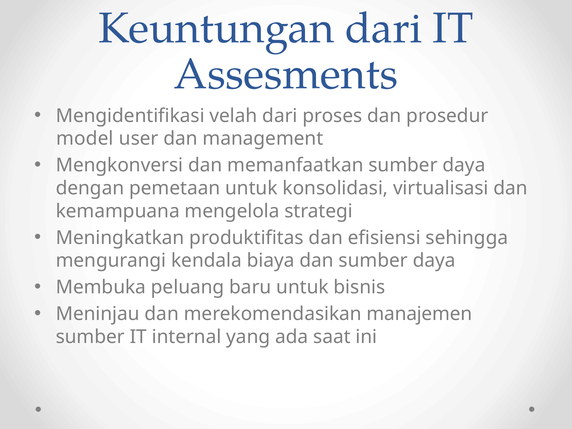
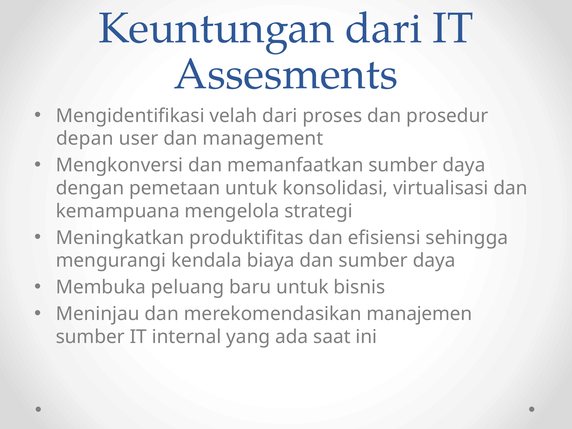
model: model -> depan
